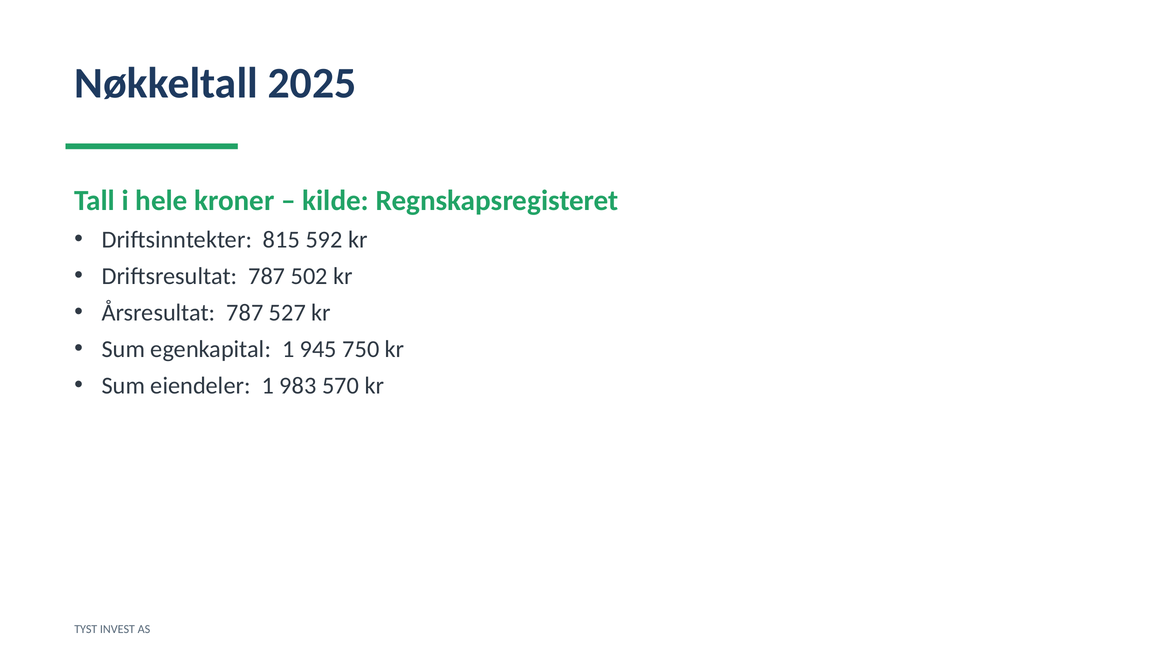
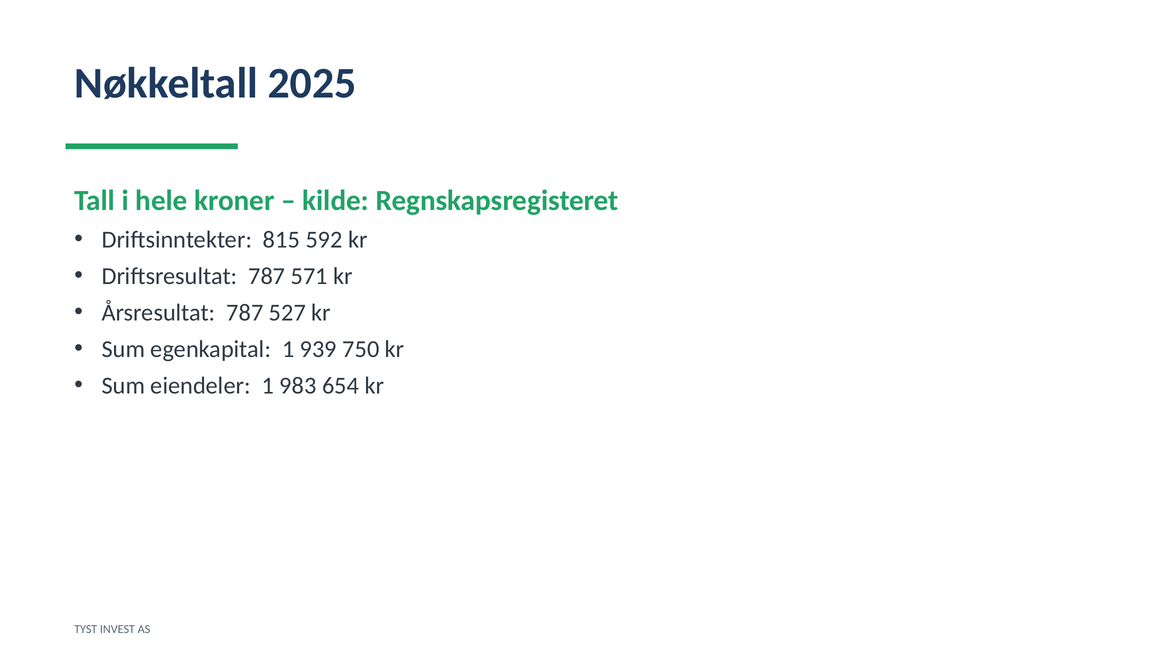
502: 502 -> 571
945: 945 -> 939
570: 570 -> 654
